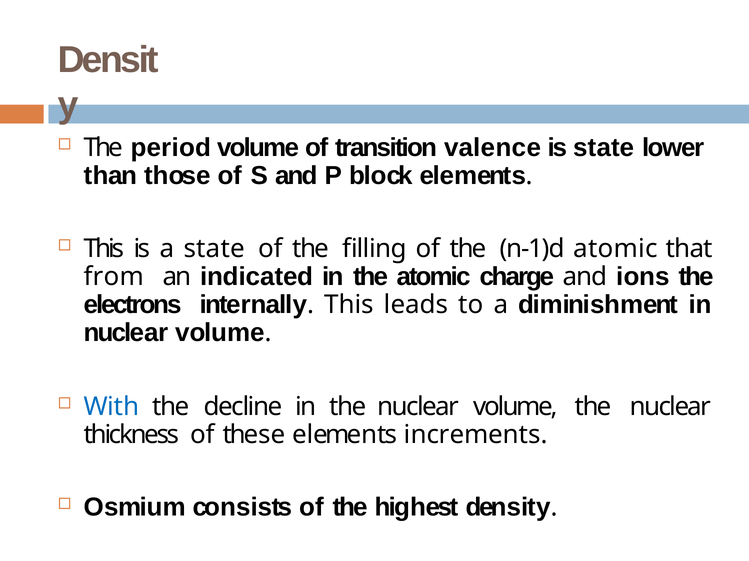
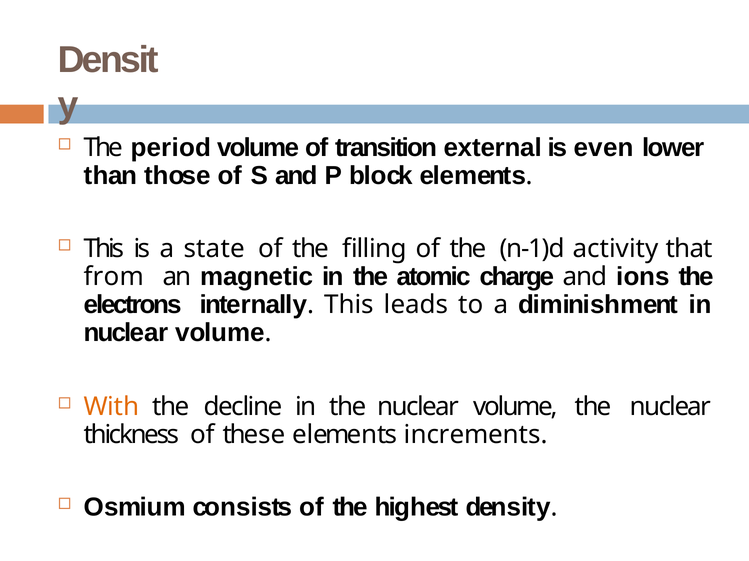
valence: valence -> external
is state: state -> even
n-1)d atomic: atomic -> activity
indicated: indicated -> magnetic
With colour: blue -> orange
